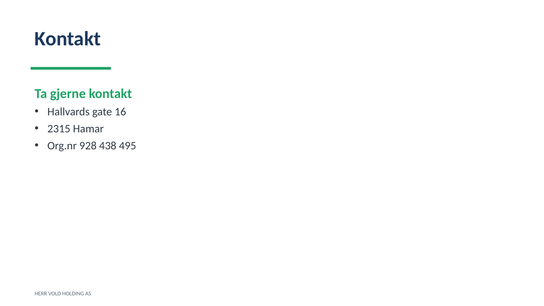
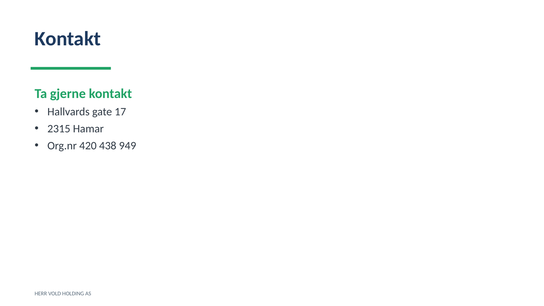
16: 16 -> 17
928: 928 -> 420
495: 495 -> 949
